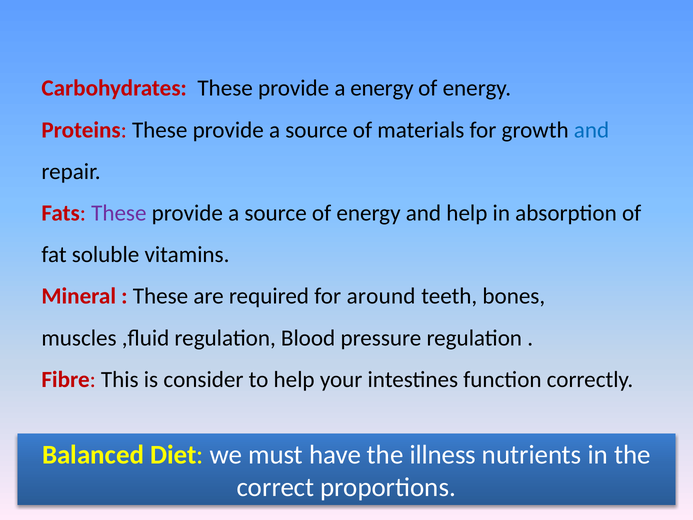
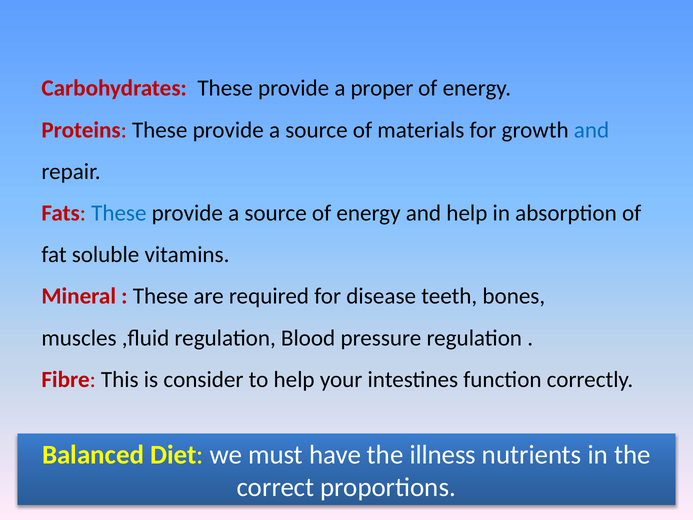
a energy: energy -> proper
These at (119, 213) colour: purple -> blue
around: around -> disease
